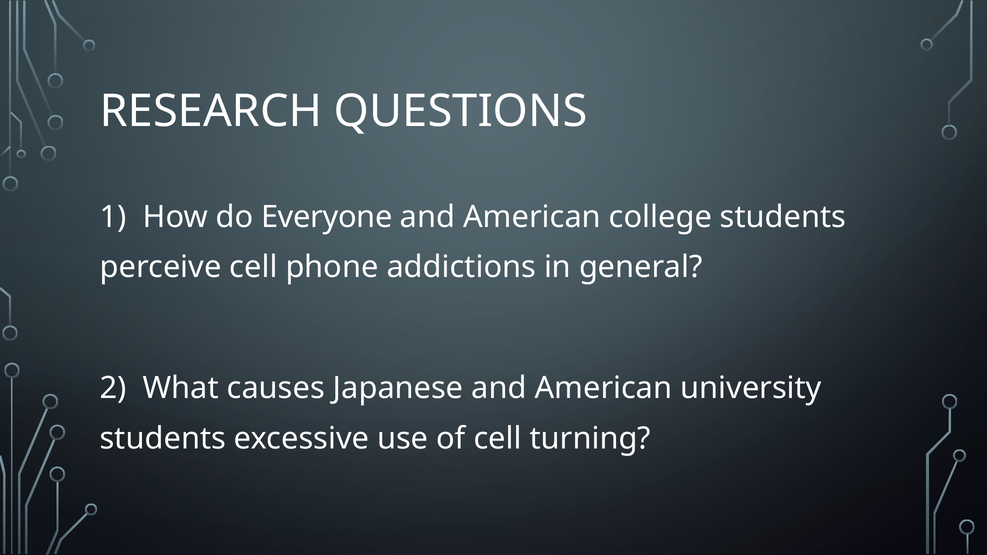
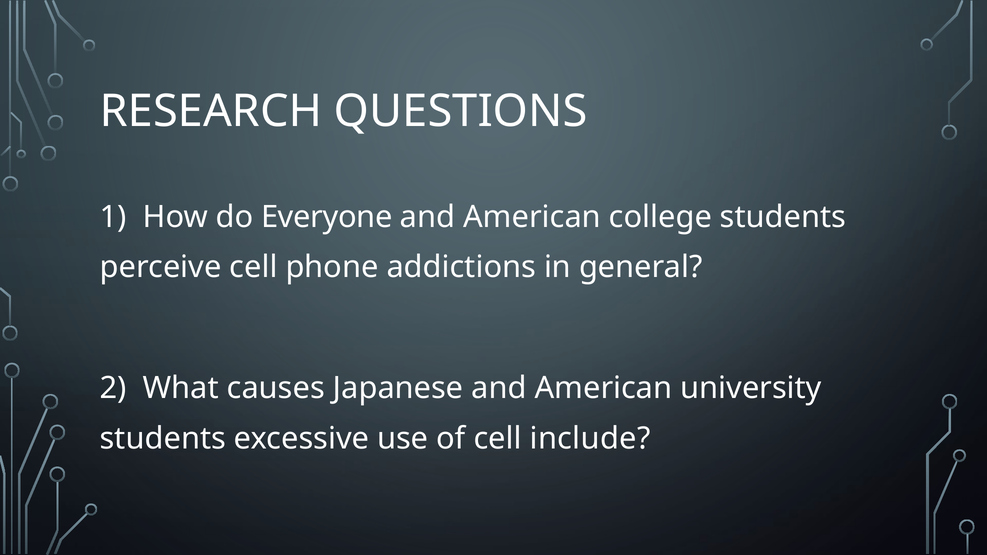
turning: turning -> include
